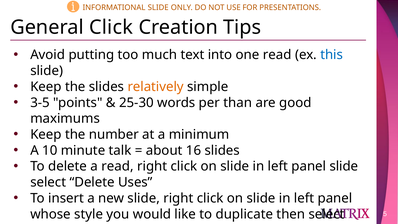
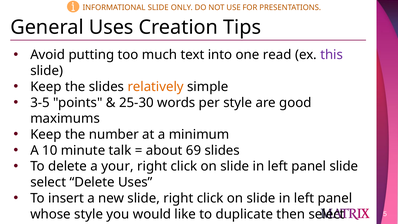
General Click: Click -> Uses
this colour: blue -> purple
per than: than -> style
16: 16 -> 69
a read: read -> your
